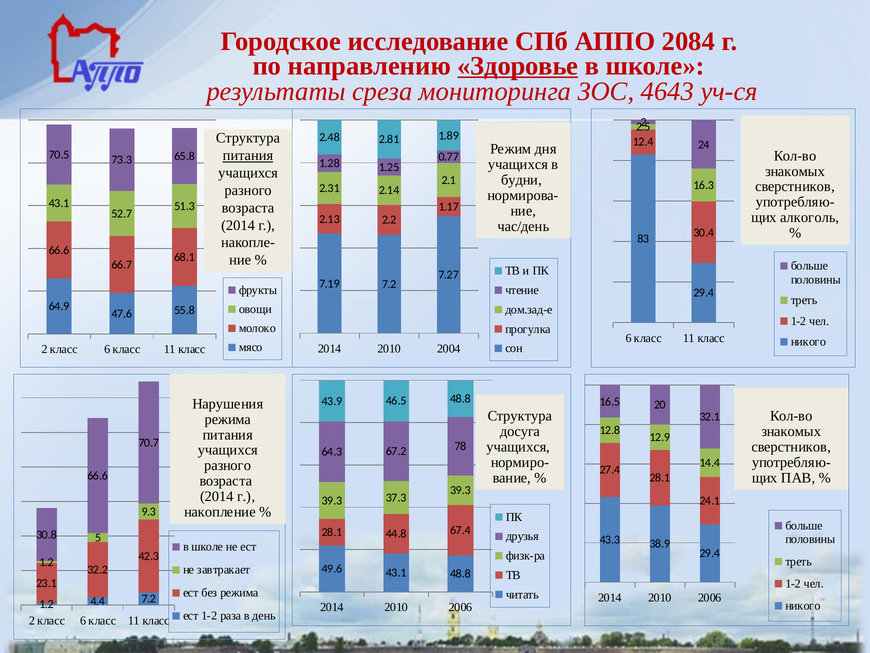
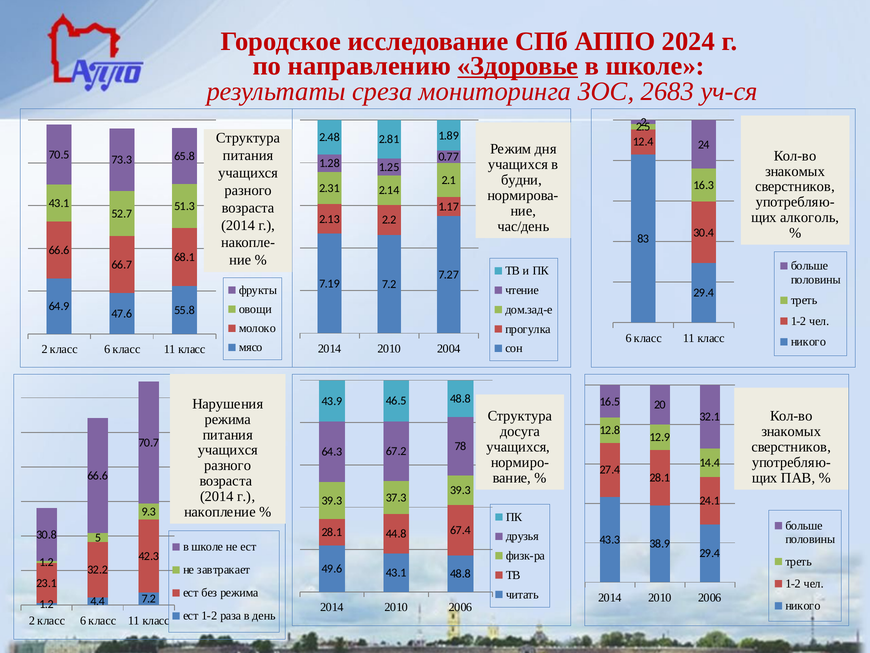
2084: 2084 -> 2024
4643: 4643 -> 2683
питания at (248, 155) underline: present -> none
